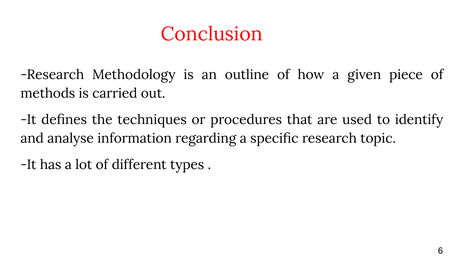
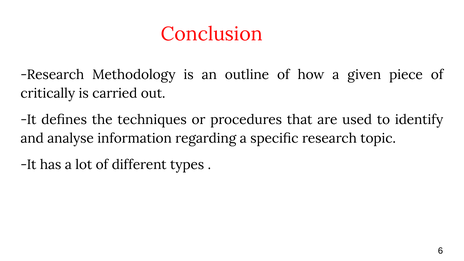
methods: methods -> critically
